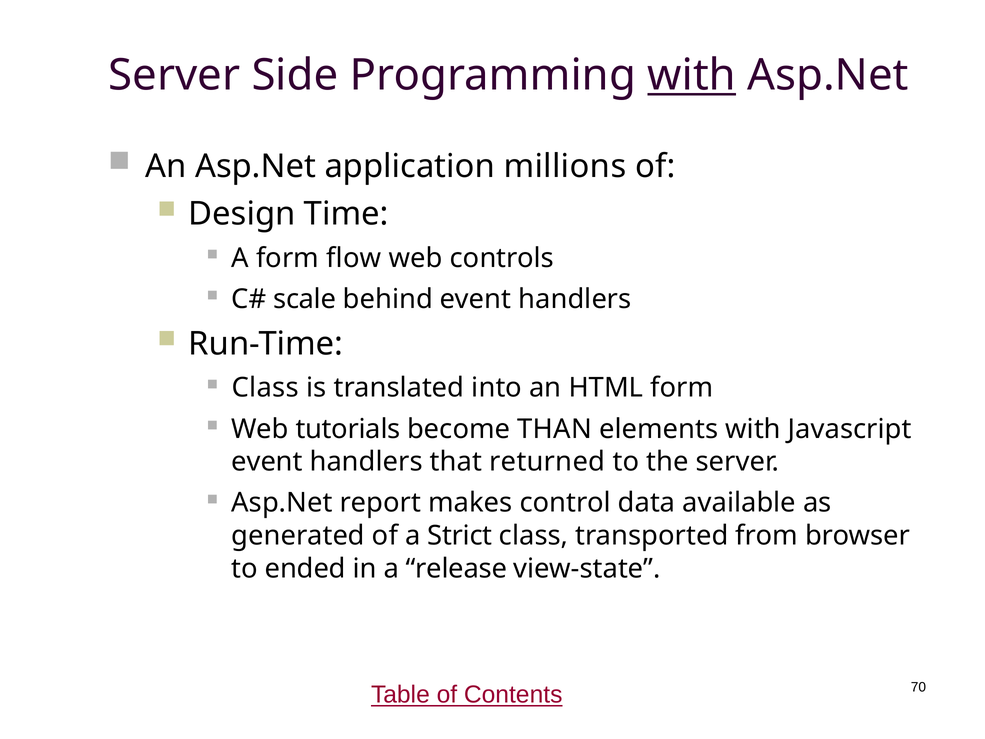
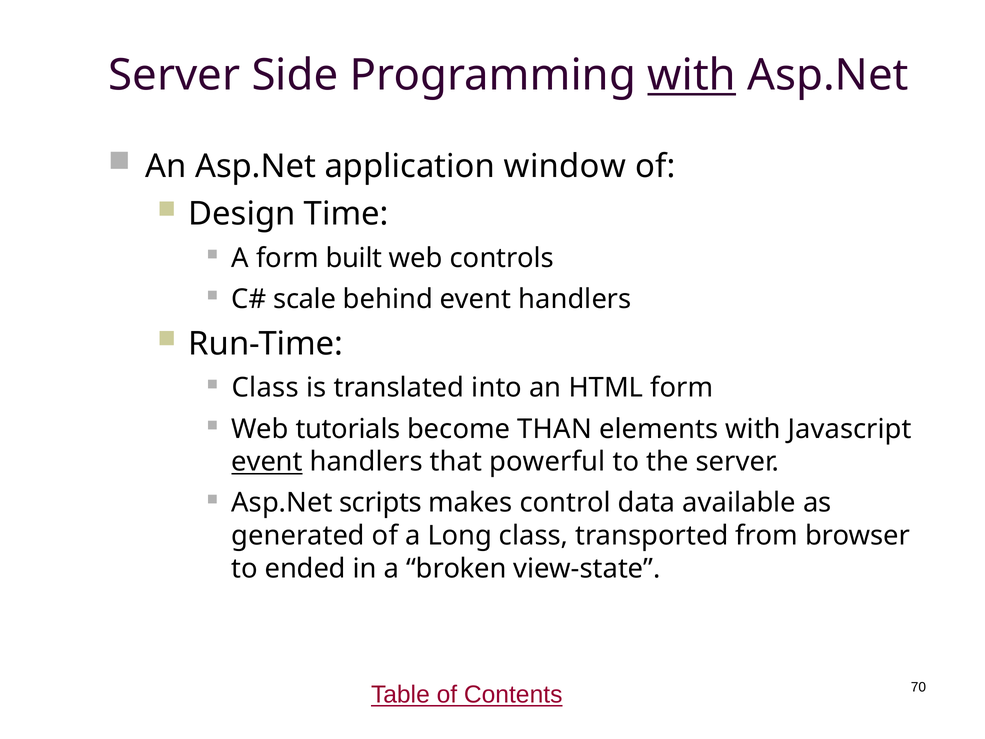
millions: millions -> window
flow: flow -> built
event at (267, 462) underline: none -> present
returned: returned -> powerful
report: report -> scripts
Strict: Strict -> Long
release: release -> broken
